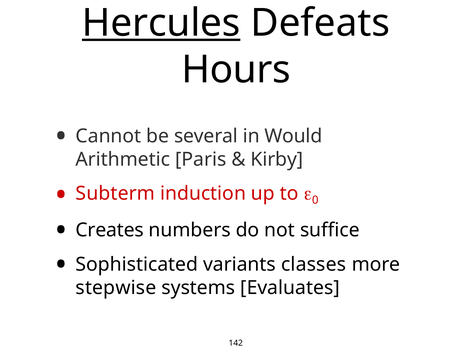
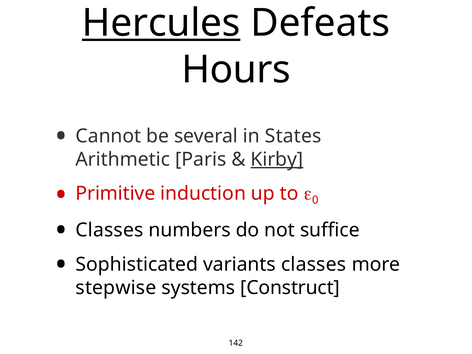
Would: Would -> States
Kirby underline: none -> present
Subterm: Subterm -> Primitive
Creates at (110, 230): Creates -> Classes
Evaluates: Evaluates -> Construct
